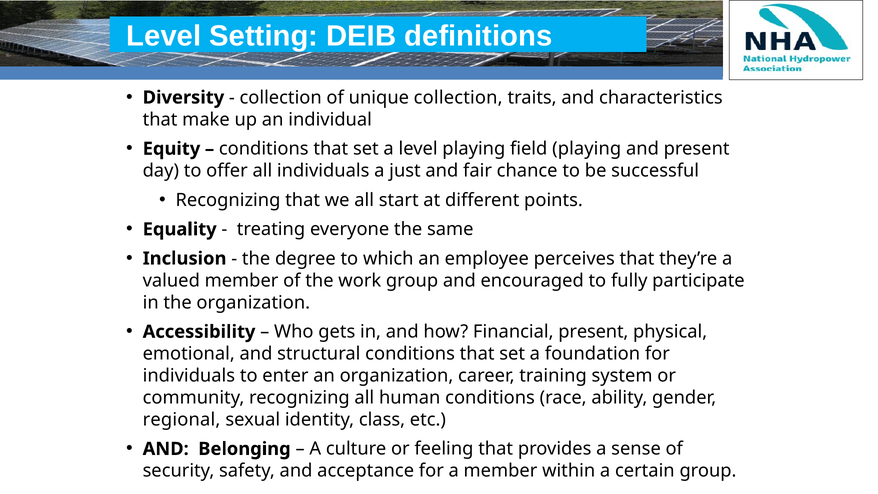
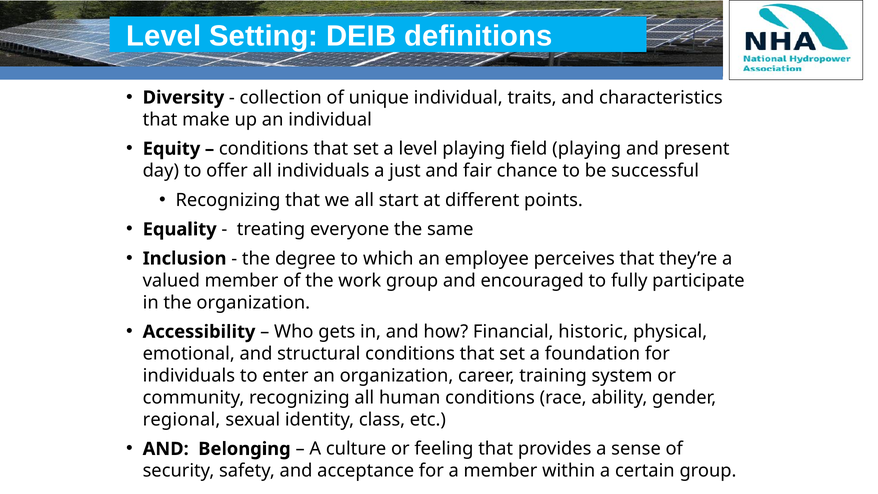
unique collection: collection -> individual
Financial present: present -> historic
